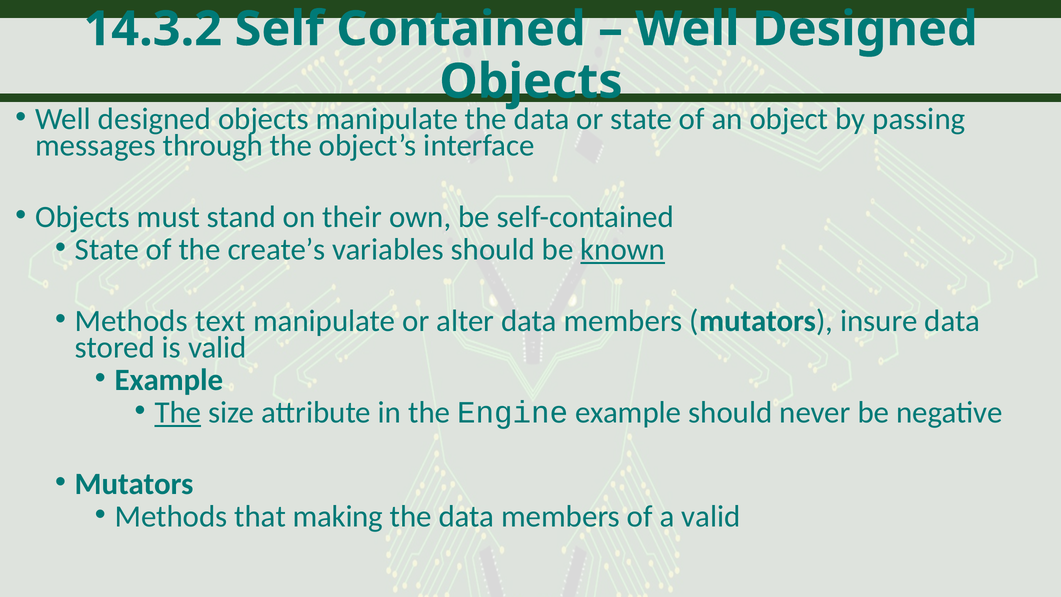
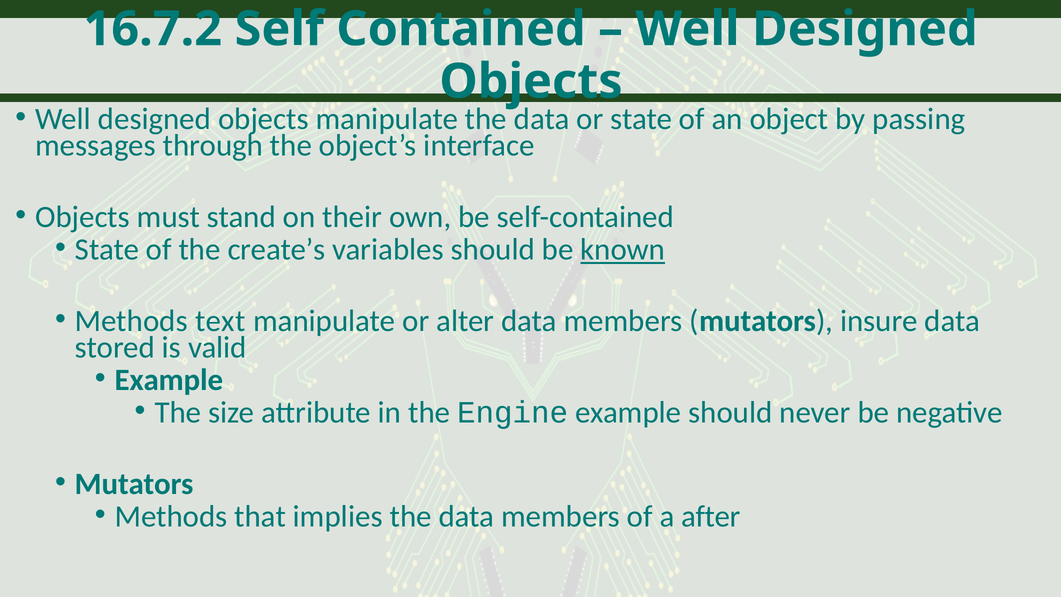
14.3.2: 14.3.2 -> 16.7.2
The at (178, 412) underline: present -> none
making: making -> implies
a valid: valid -> after
